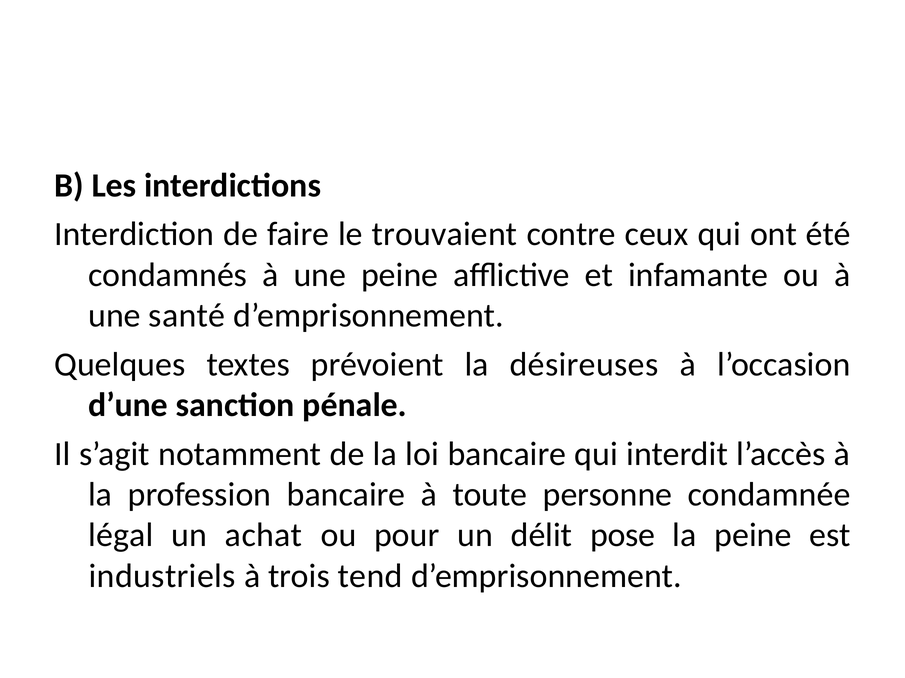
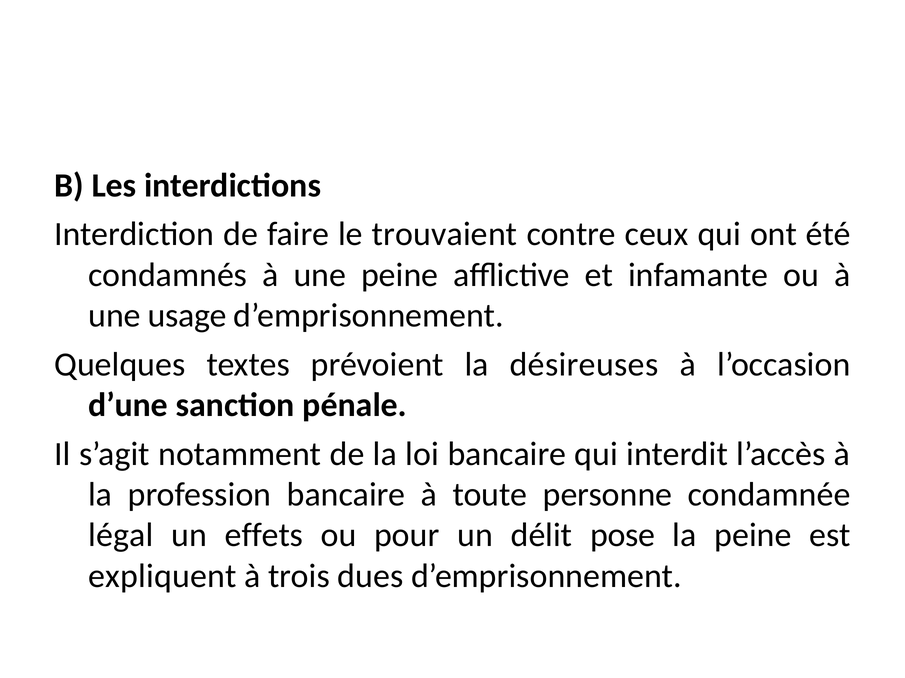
santé: santé -> usage
achat: achat -> effets
industriels: industriels -> expliquent
tend: tend -> dues
